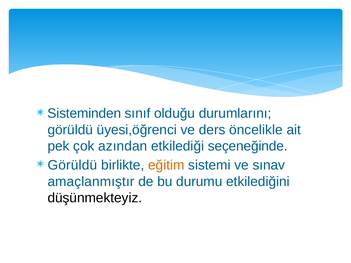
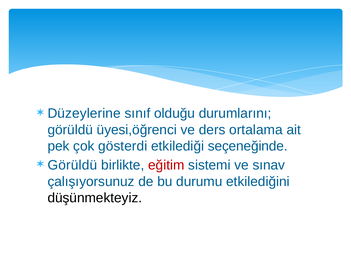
Sisteminden: Sisteminden -> Düzeylerine
öncelikle: öncelikle -> ortalama
azından: azından -> gösterdi
eğitim colour: orange -> red
amaçlanmıştır: amaçlanmıştır -> çalışıyorsunuz
